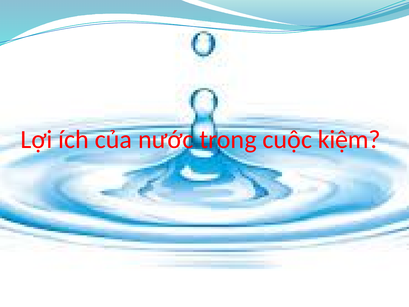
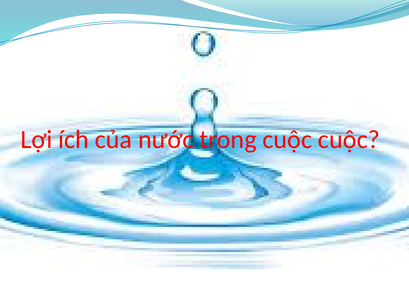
cuộc kiệm: kiệm -> cuộc
